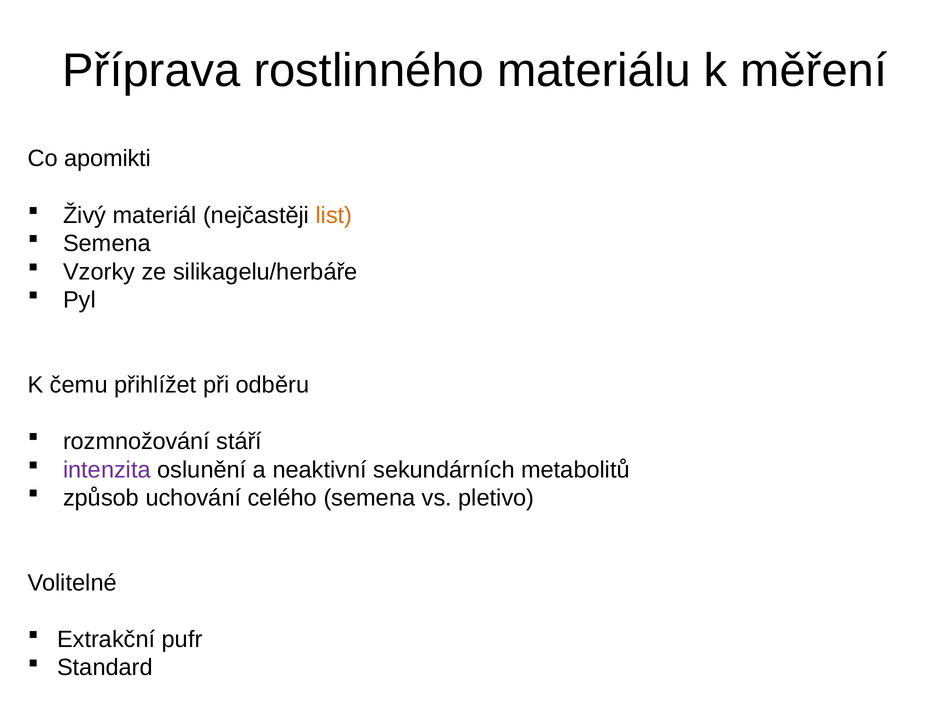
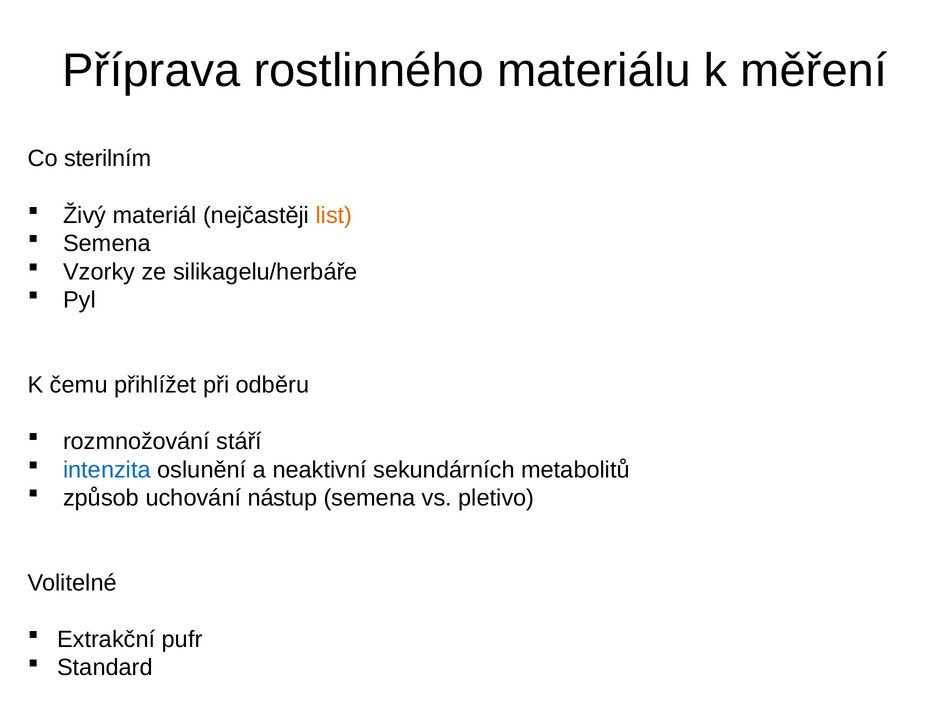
apomikti: apomikti -> sterilním
intenzita colour: purple -> blue
celého: celého -> nástup
